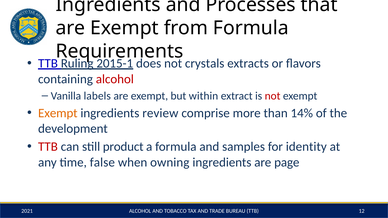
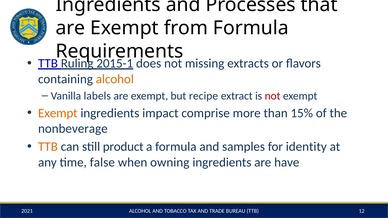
crystals: crystals -> missing
alcohol at (115, 79) colour: red -> orange
within: within -> recipe
review: review -> impact
14%: 14% -> 15%
development: development -> nonbeverage
TTB at (48, 147) colour: red -> orange
page: page -> have
